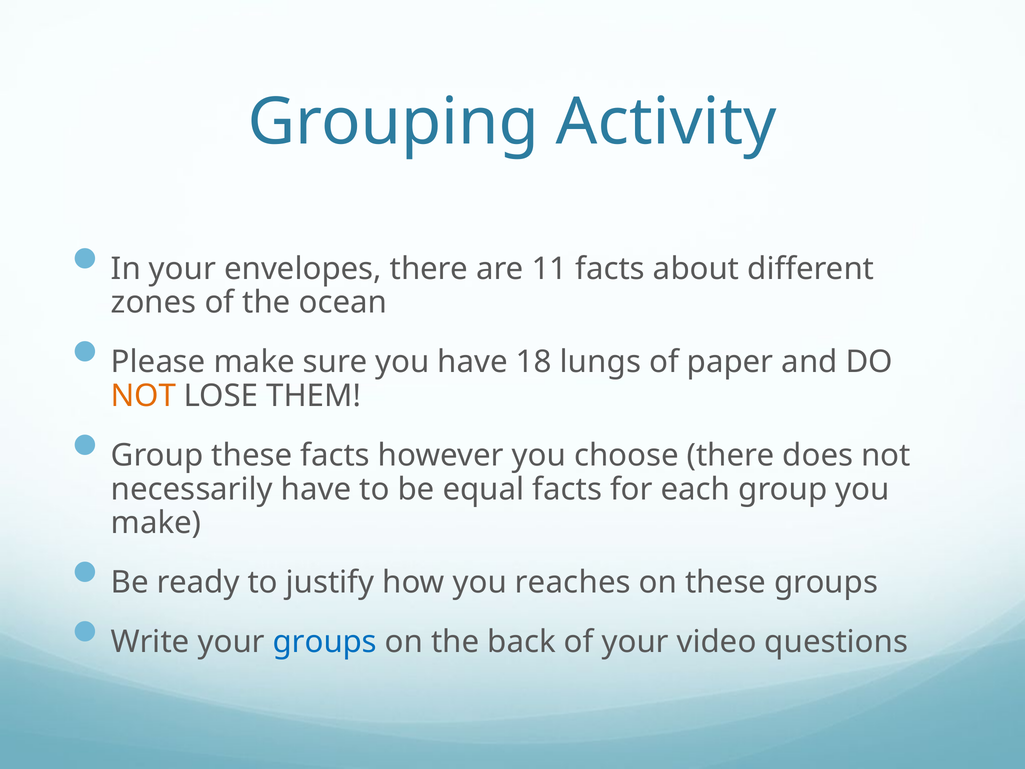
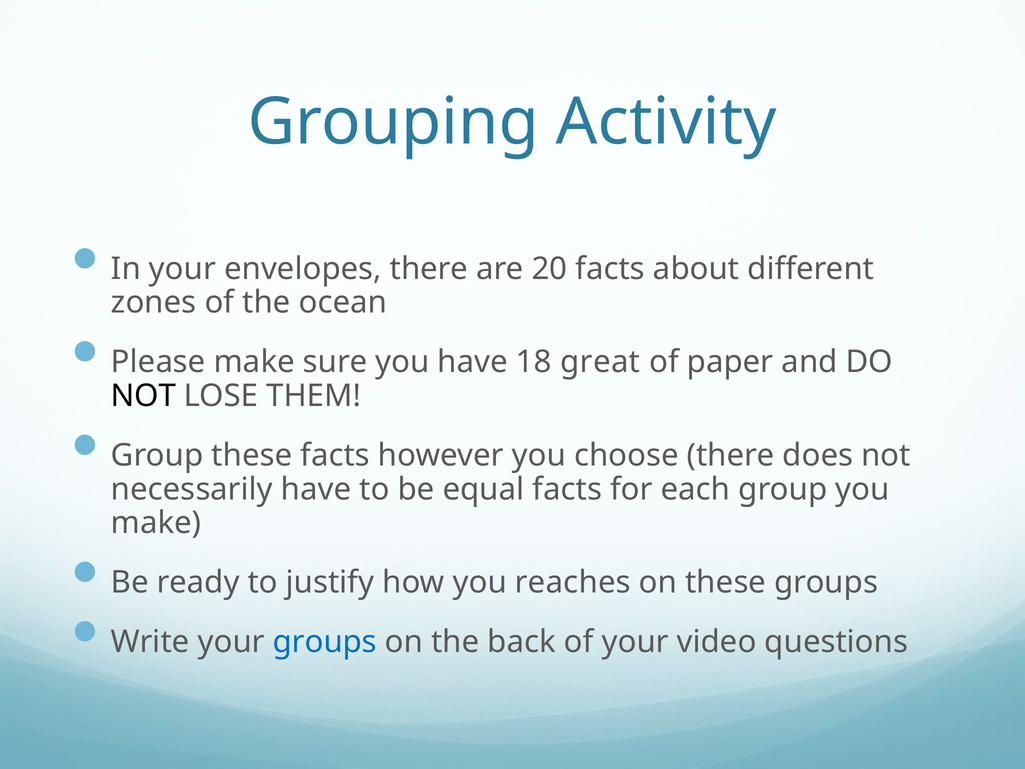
11: 11 -> 20
lungs: lungs -> great
NOT at (143, 396) colour: orange -> black
